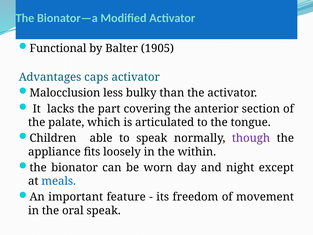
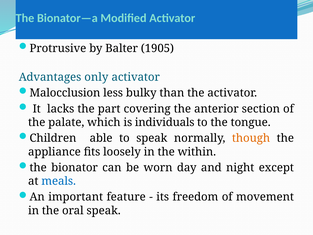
Functional: Functional -> Protrusive
caps: caps -> only
articulated: articulated -> individuals
though colour: purple -> orange
